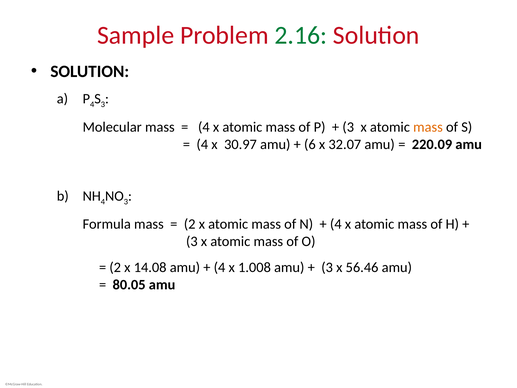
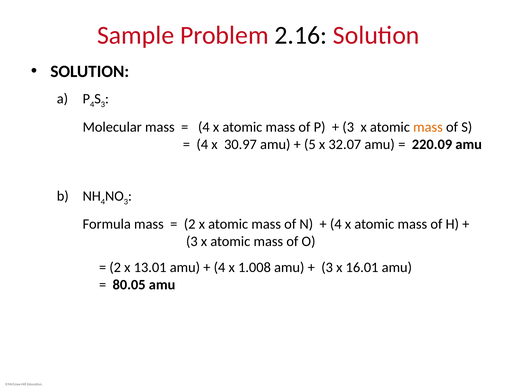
2.16 colour: green -> black
6: 6 -> 5
14.08: 14.08 -> 13.01
56.46: 56.46 -> 16.01
